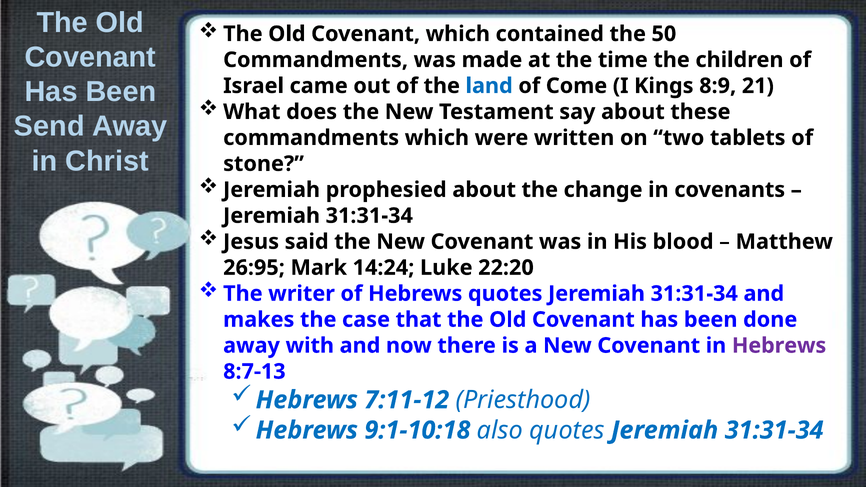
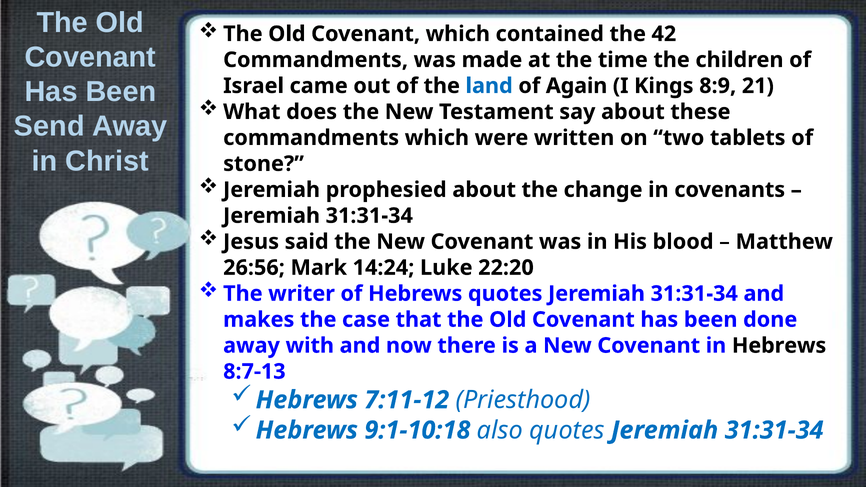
50: 50 -> 42
Come: Come -> Again
26:95: 26:95 -> 26:56
Hebrews at (779, 346) colour: purple -> black
